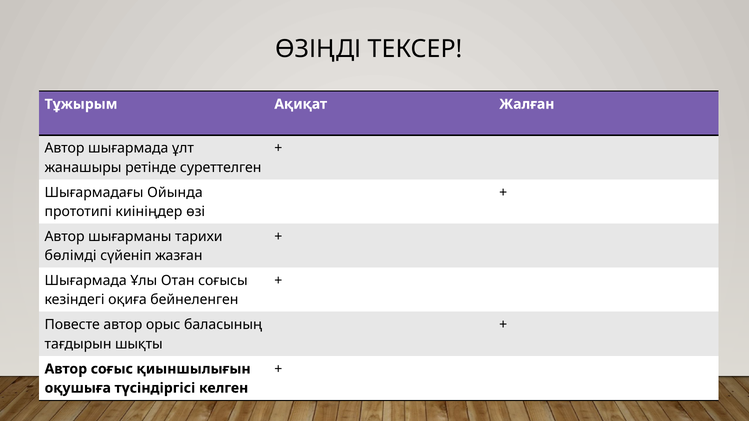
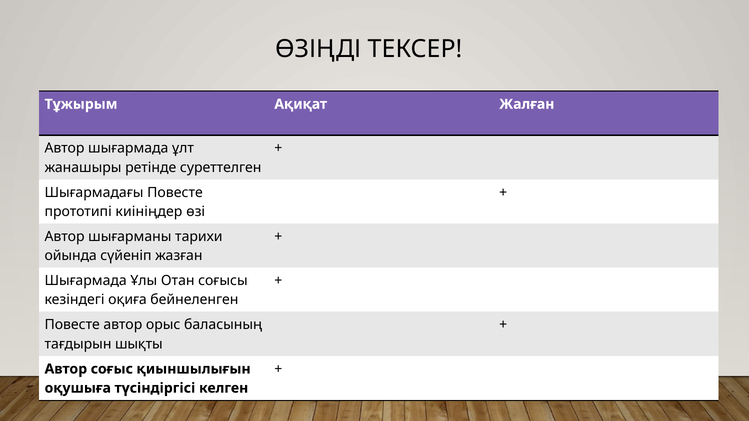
Шығармадағы Ойында: Ойында -> Повесте
бөлімді: бөлімді -> ойында
